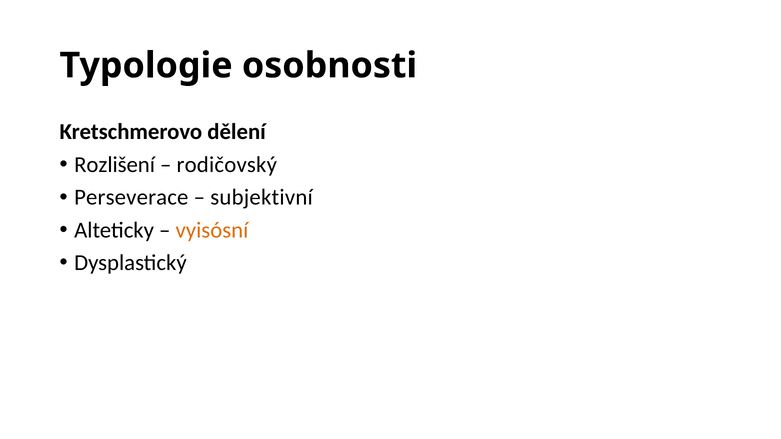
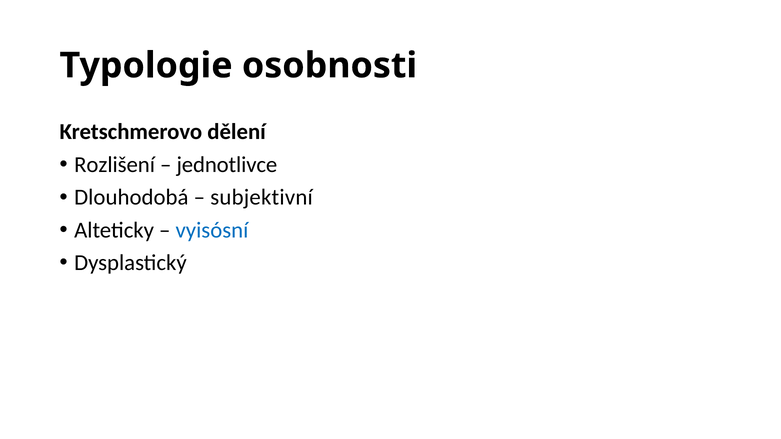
rodičovský: rodičovský -> jednotlivce
Perseverace: Perseverace -> Dlouhodobá
vyisósní colour: orange -> blue
